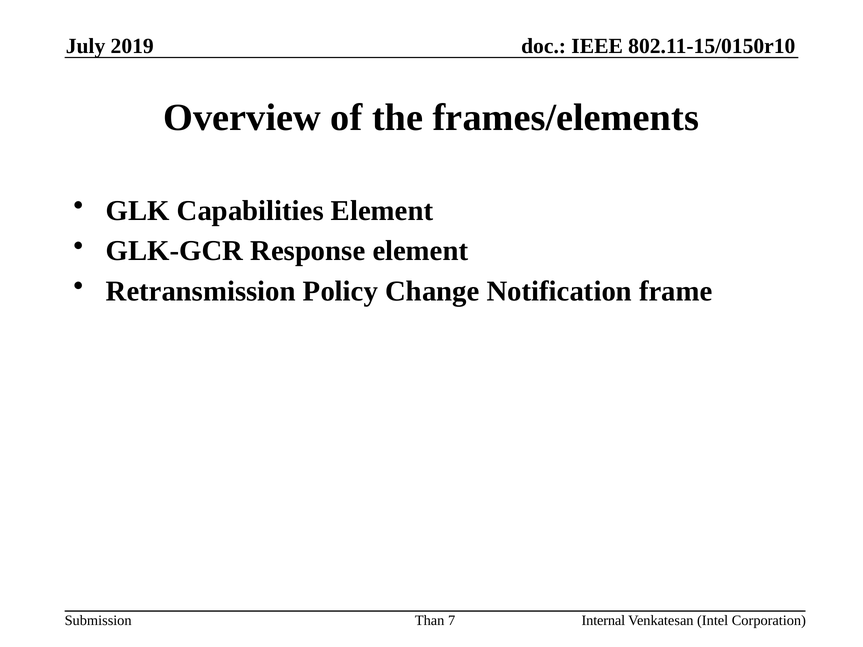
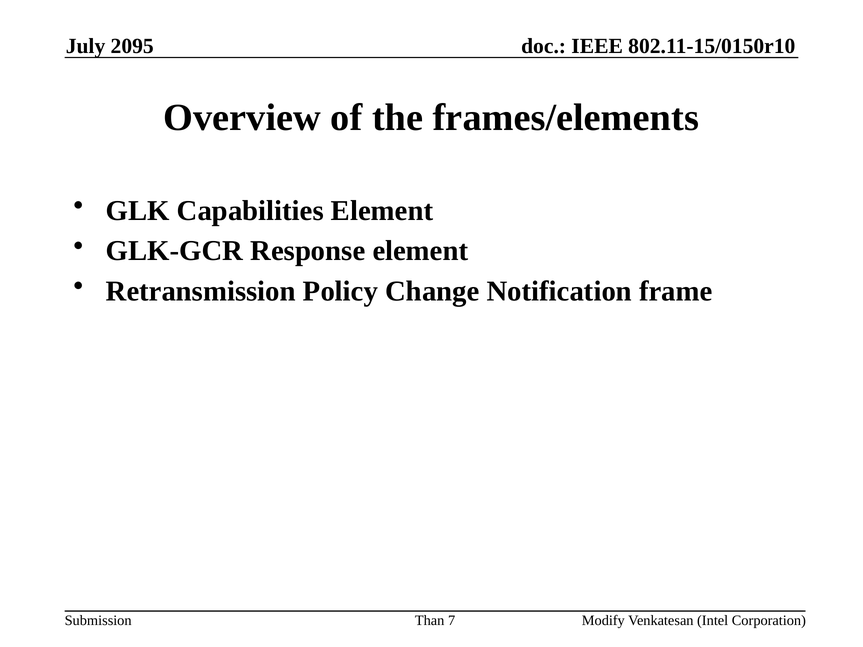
2019: 2019 -> 2095
Internal: Internal -> Modify
